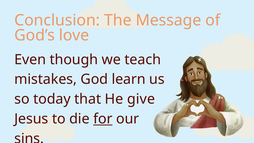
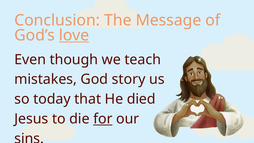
love underline: none -> present
learn: learn -> story
give: give -> died
